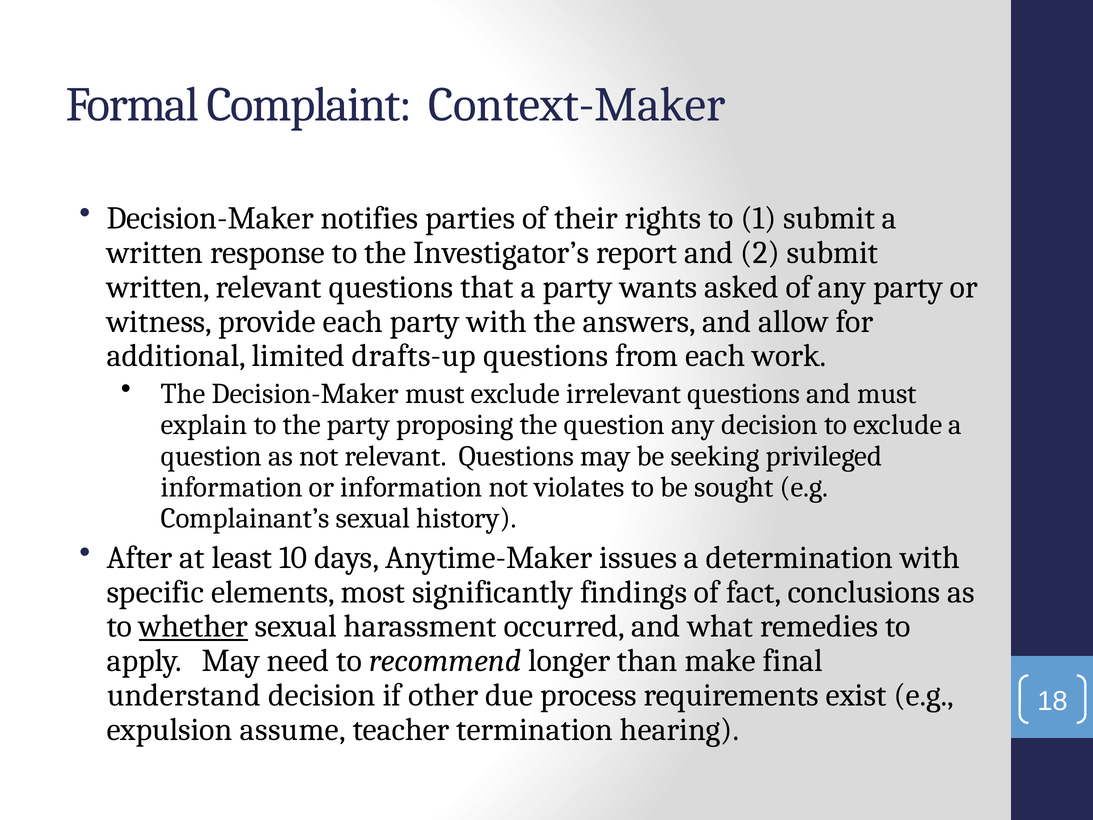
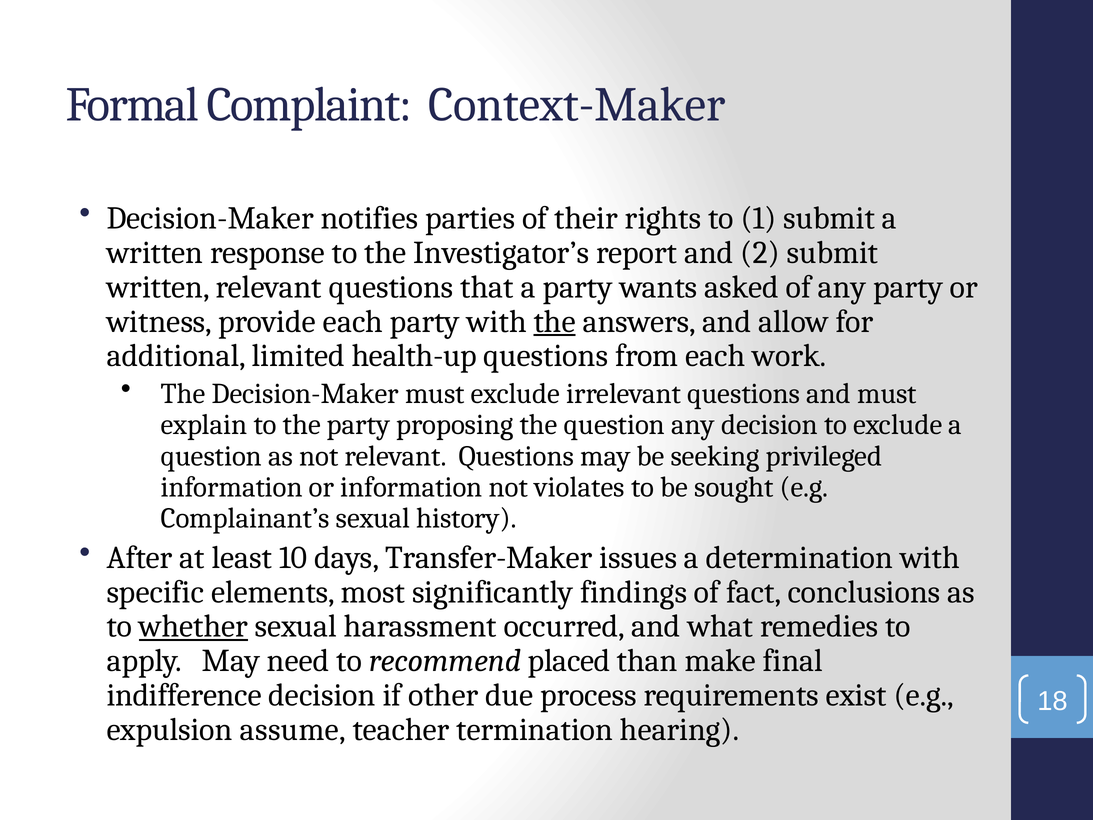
the at (555, 321) underline: none -> present
drafts-up: drafts-up -> health-up
Anytime-Maker: Anytime-Maker -> Transfer-Maker
longer: longer -> placed
understand: understand -> indifference
